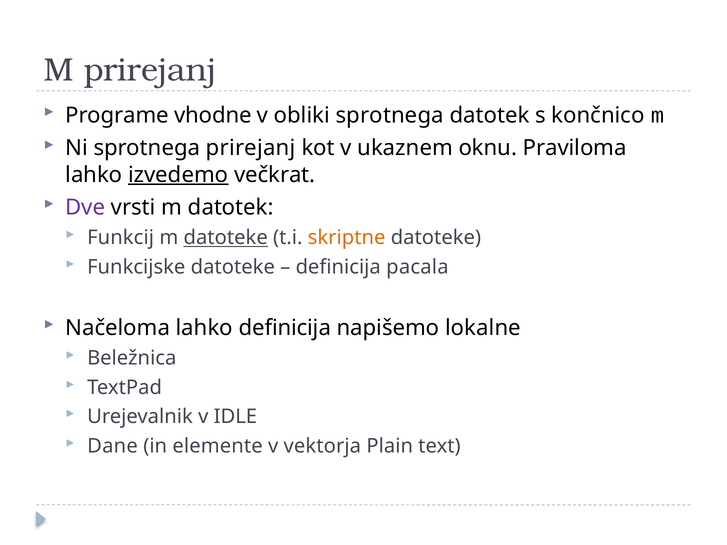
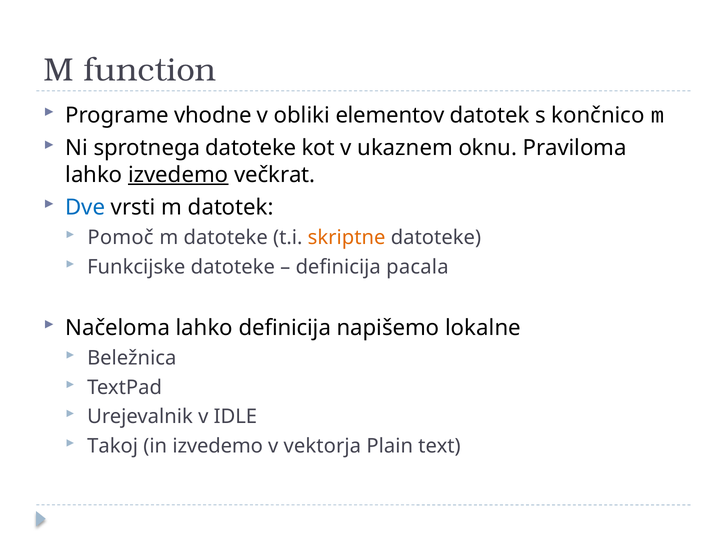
M prirejanj: prirejanj -> function
obliki sprotnega: sprotnega -> elementov
sprotnega prirejanj: prirejanj -> datoteke
Dve colour: purple -> blue
Funkcij: Funkcij -> Pomoč
datoteke at (226, 238) underline: present -> none
Dane: Dane -> Takoj
in elemente: elemente -> izvedemo
